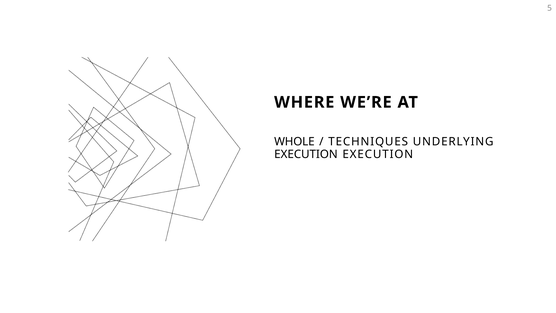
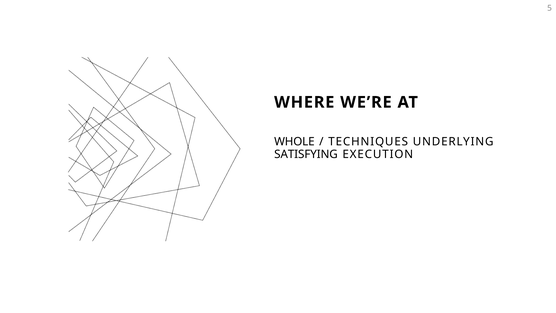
EXECUTION at (306, 154): EXECUTION -> SATISFYING
